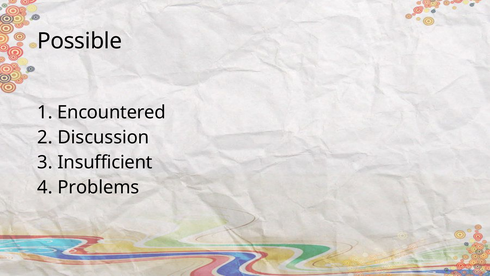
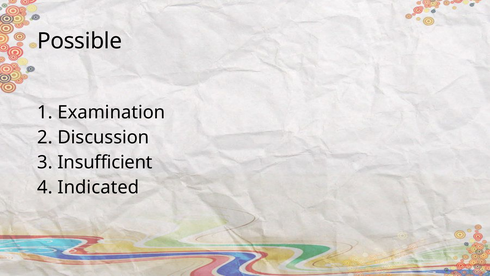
Encountered: Encountered -> Examination
Problems: Problems -> Indicated
